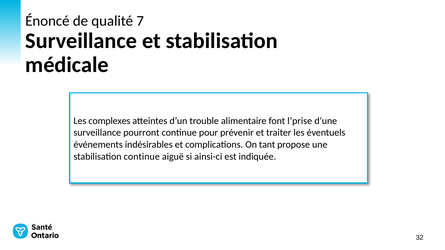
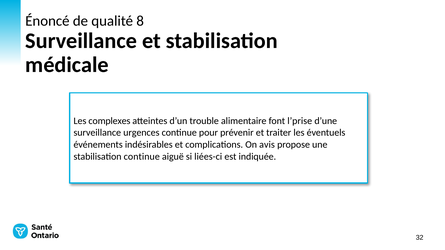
7: 7 -> 8
pourront: pourront -> urgences
tant: tant -> avis
ainsi-ci: ainsi-ci -> liées-ci
